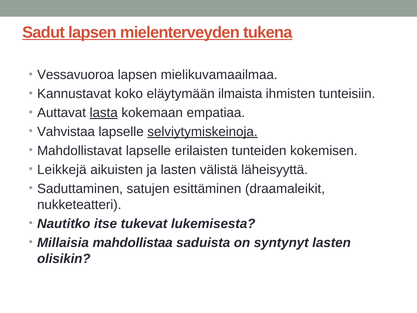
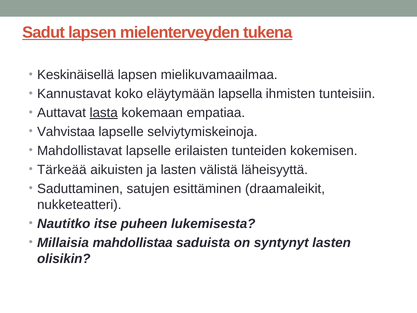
Vessavuoroa: Vessavuoroa -> Keskinäisellä
ilmaista: ilmaista -> lapsella
selviytymiskeinoja underline: present -> none
Leikkejä: Leikkejä -> Tärkeää
tukevat: tukevat -> puheen
